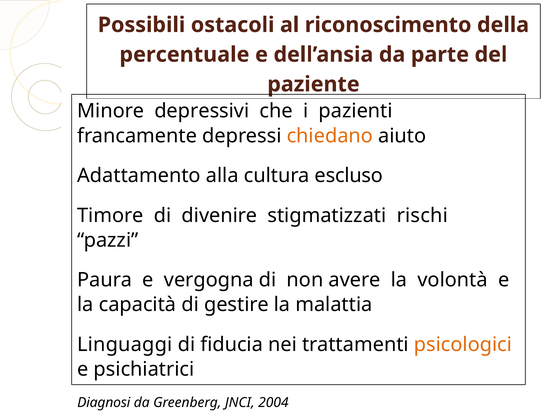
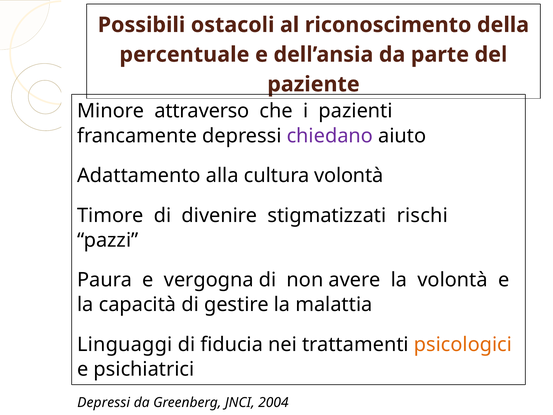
depressivi: depressivi -> attraverso
chiedano colour: orange -> purple
cultura escluso: escluso -> volontà
Diagnosi at (104, 402): Diagnosi -> Depressi
